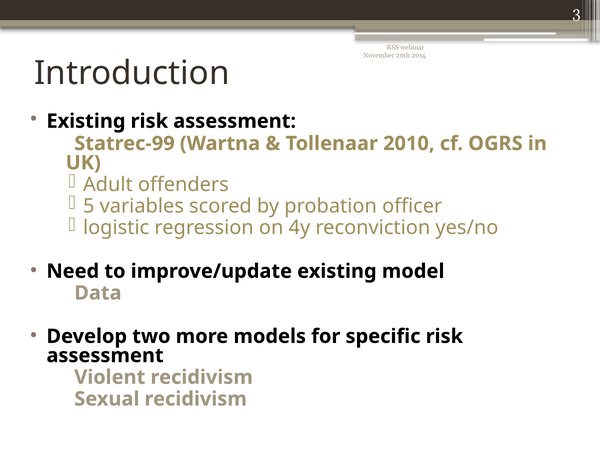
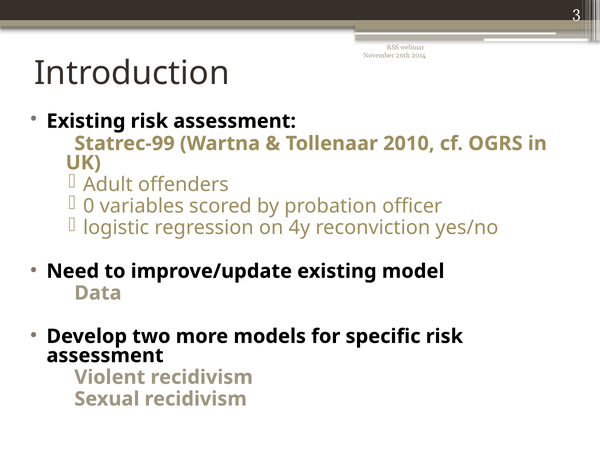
5: 5 -> 0
